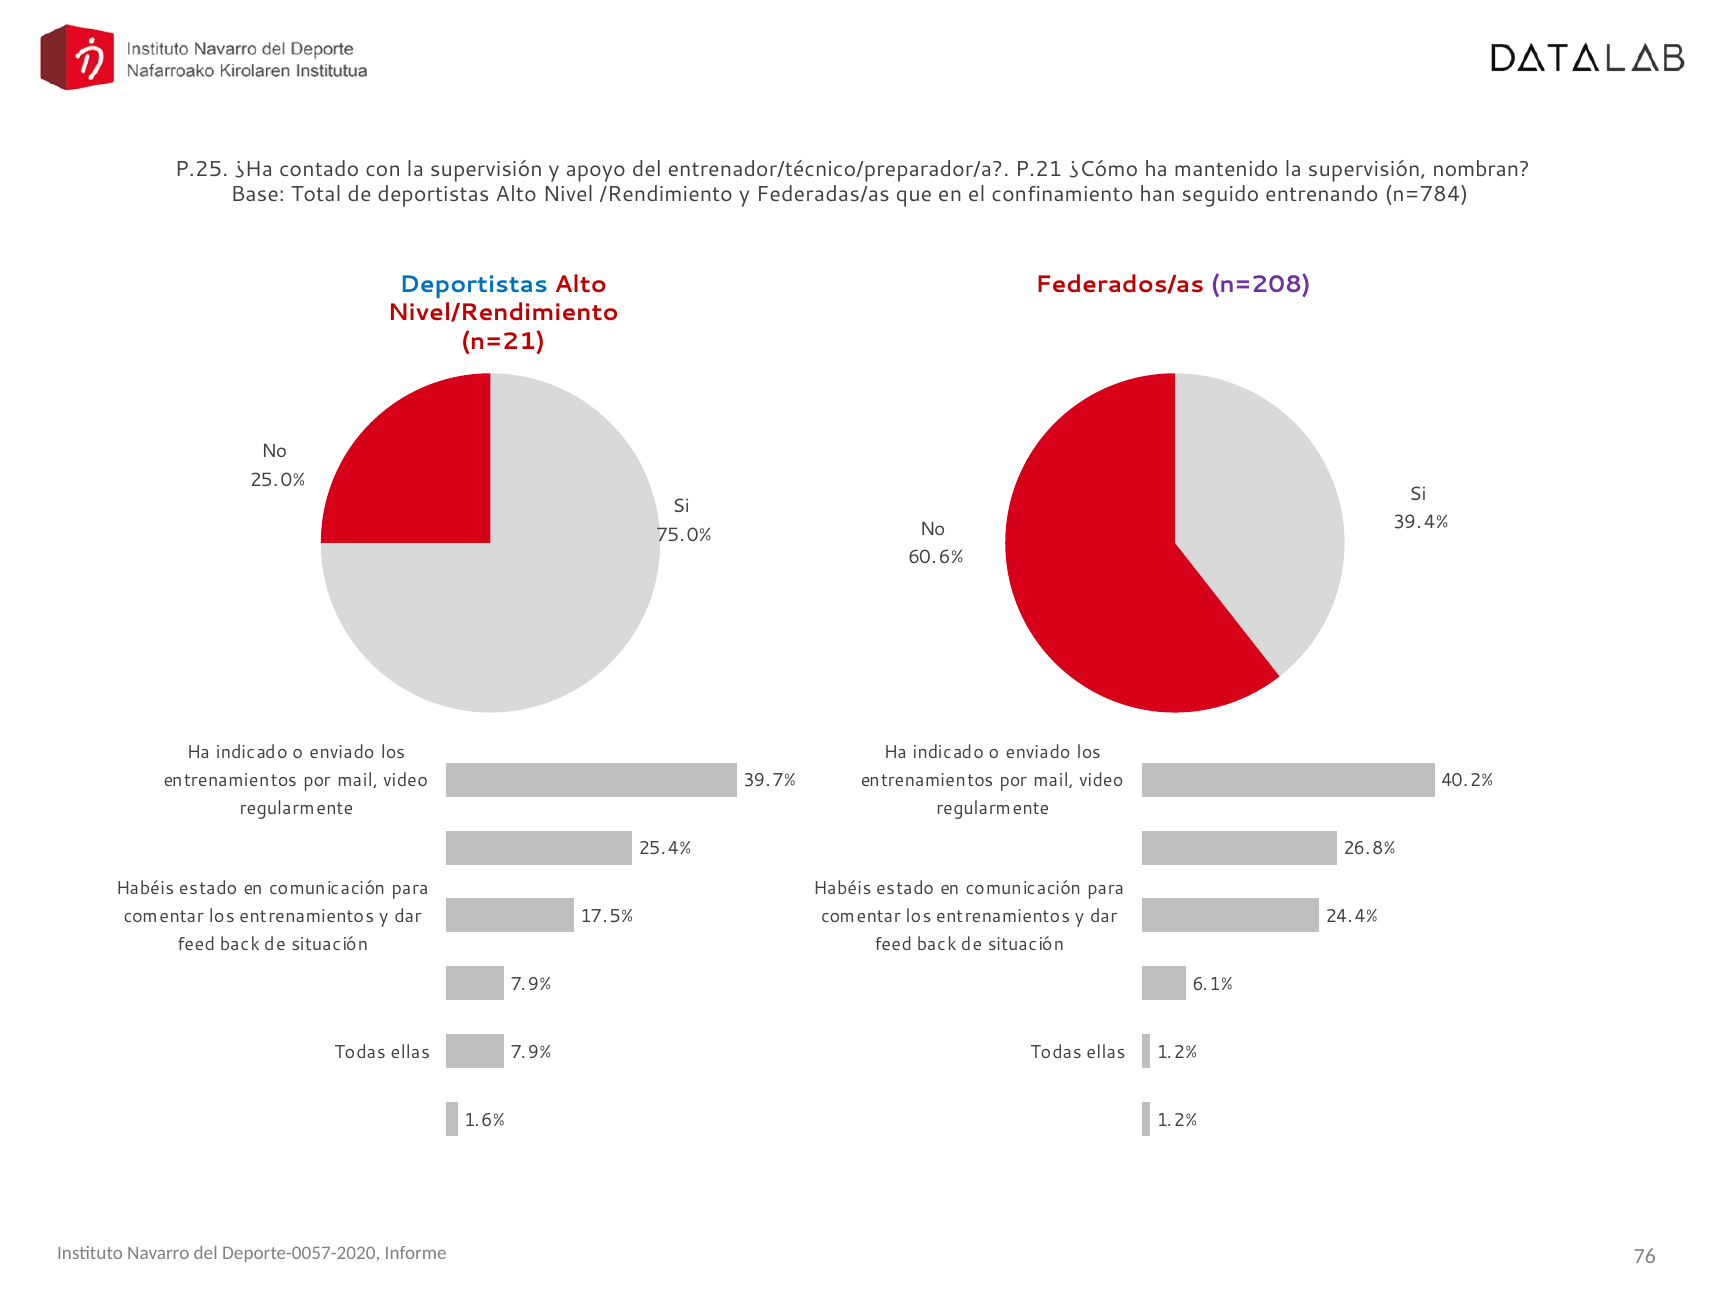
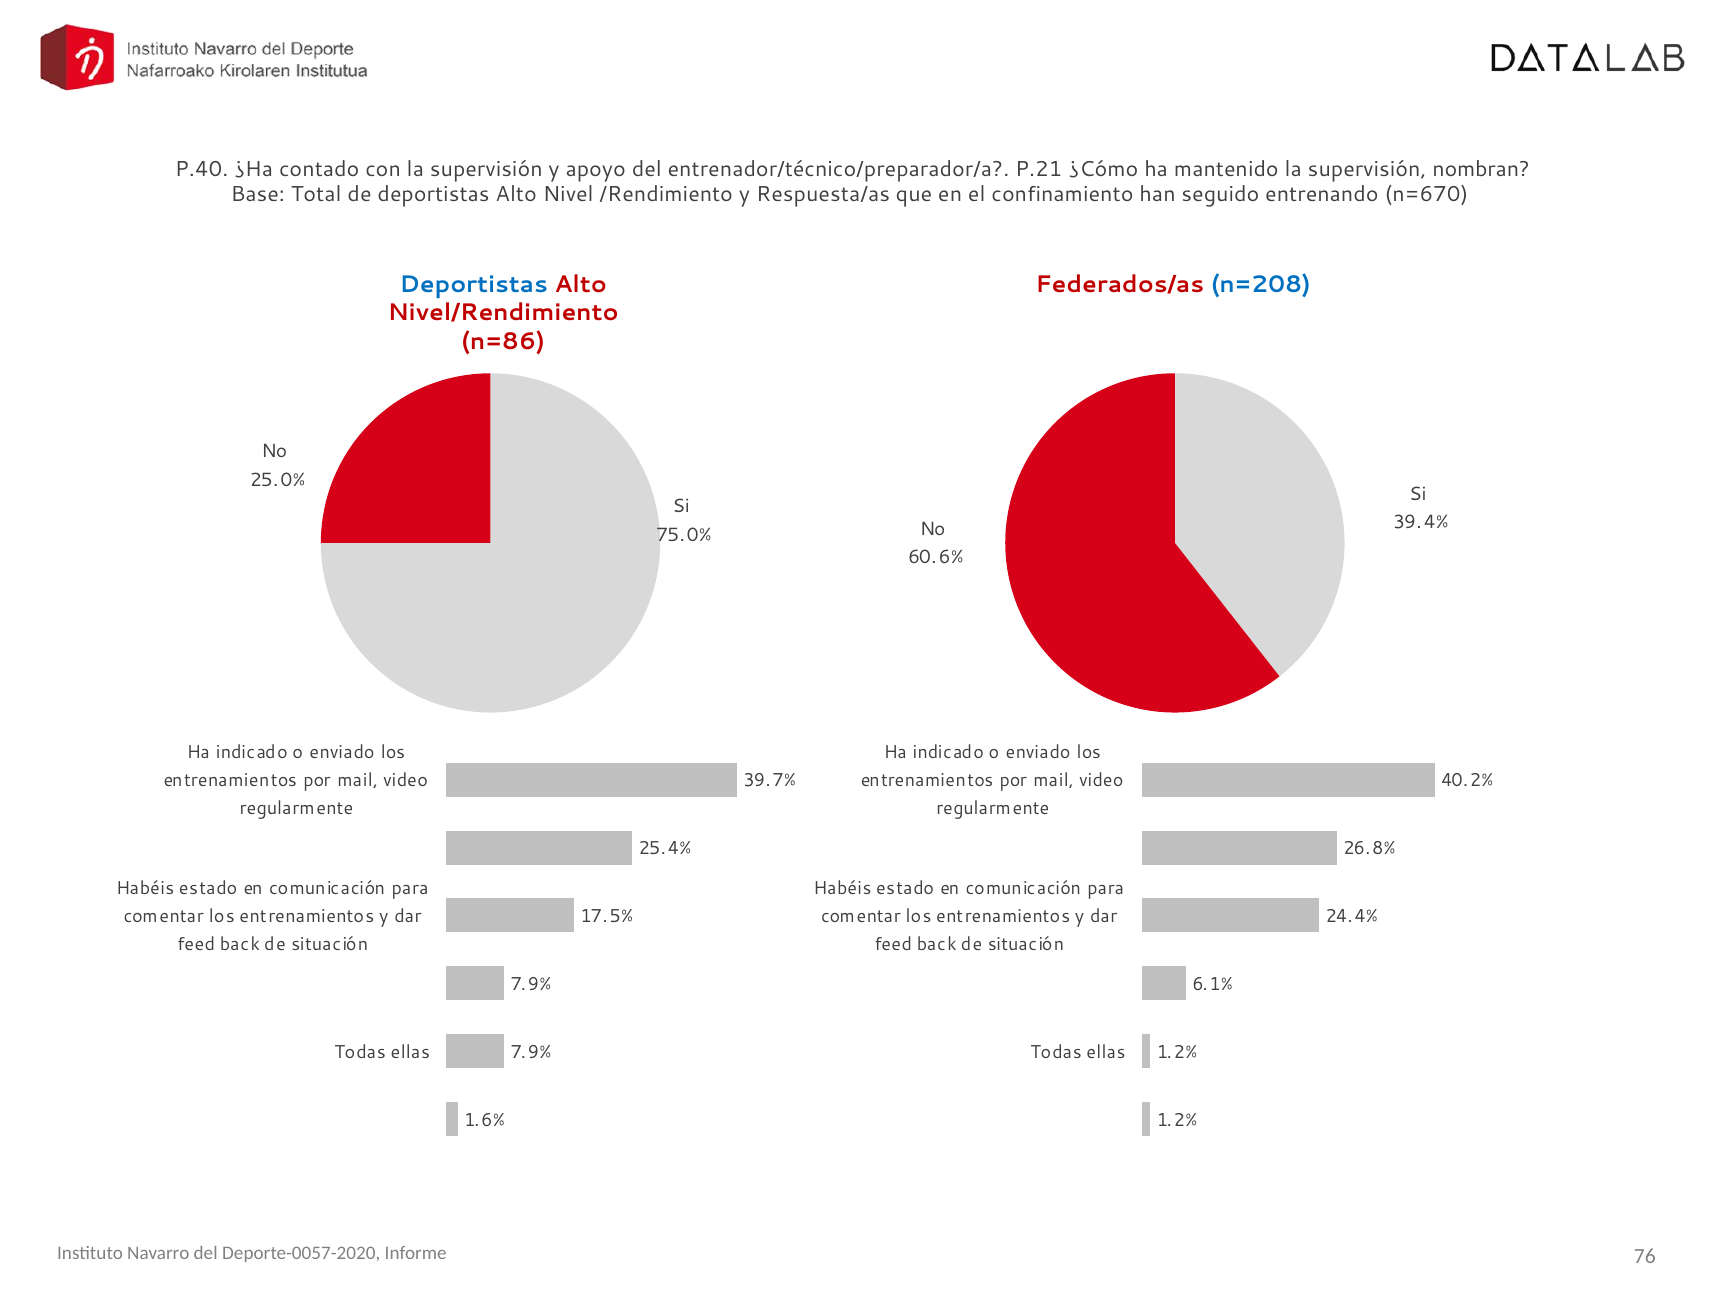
P.25: P.25 -> P.40
Federadas/as: Federadas/as -> Respuesta/as
n=784: n=784 -> n=670
n=208 colour: purple -> blue
n=21: n=21 -> n=86
